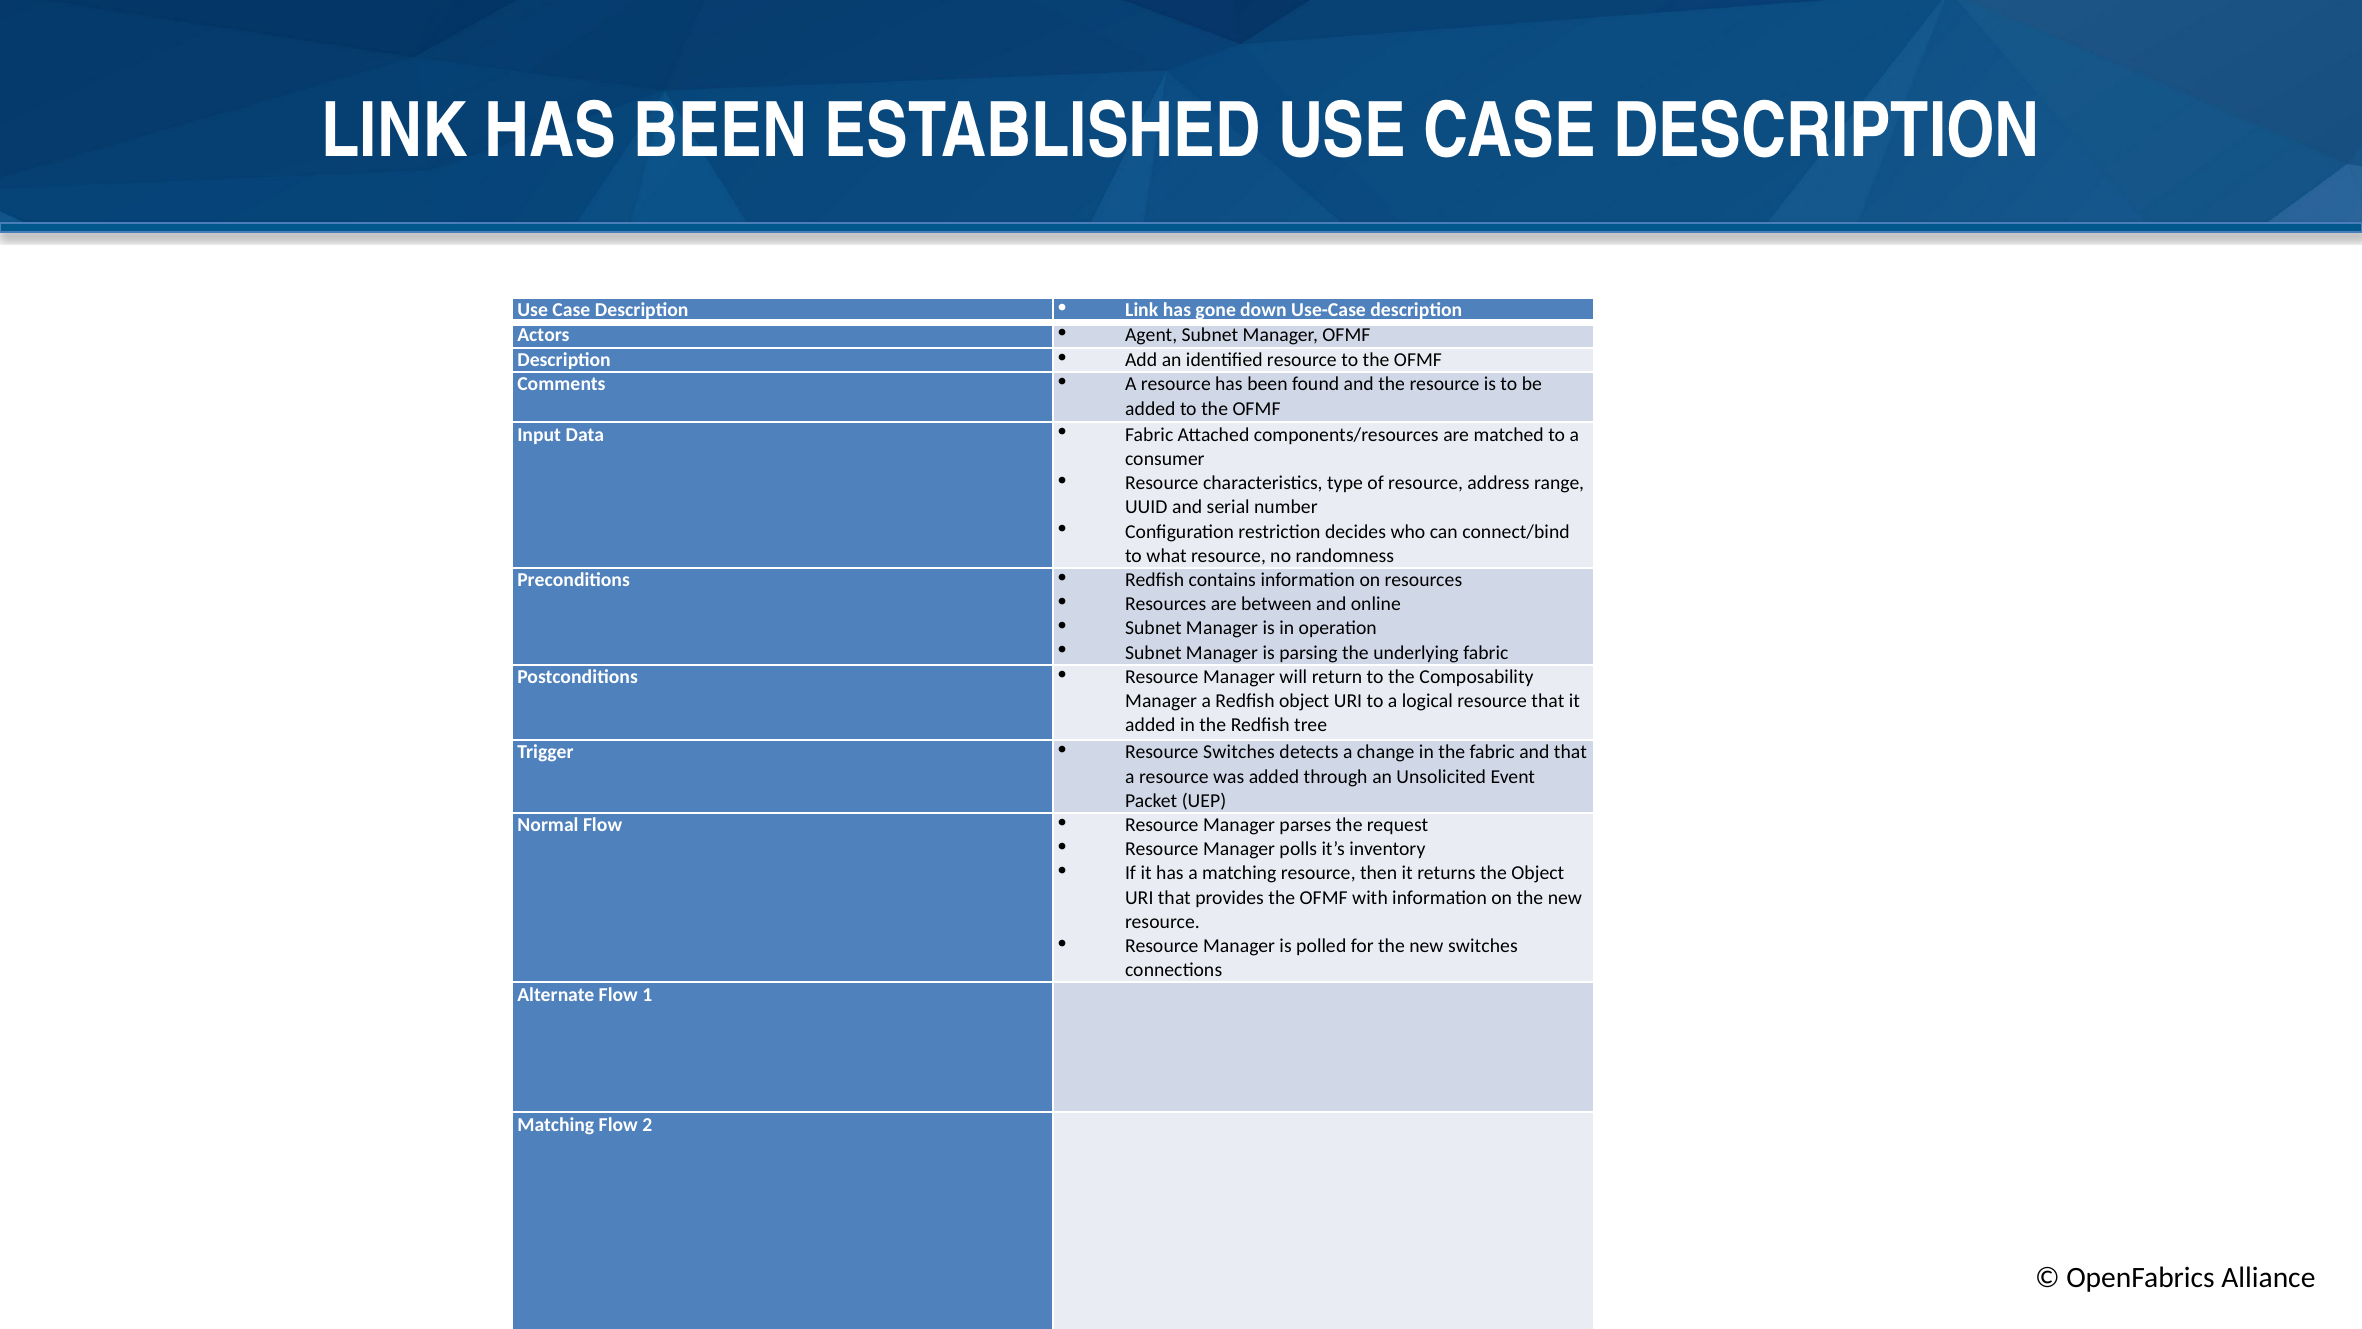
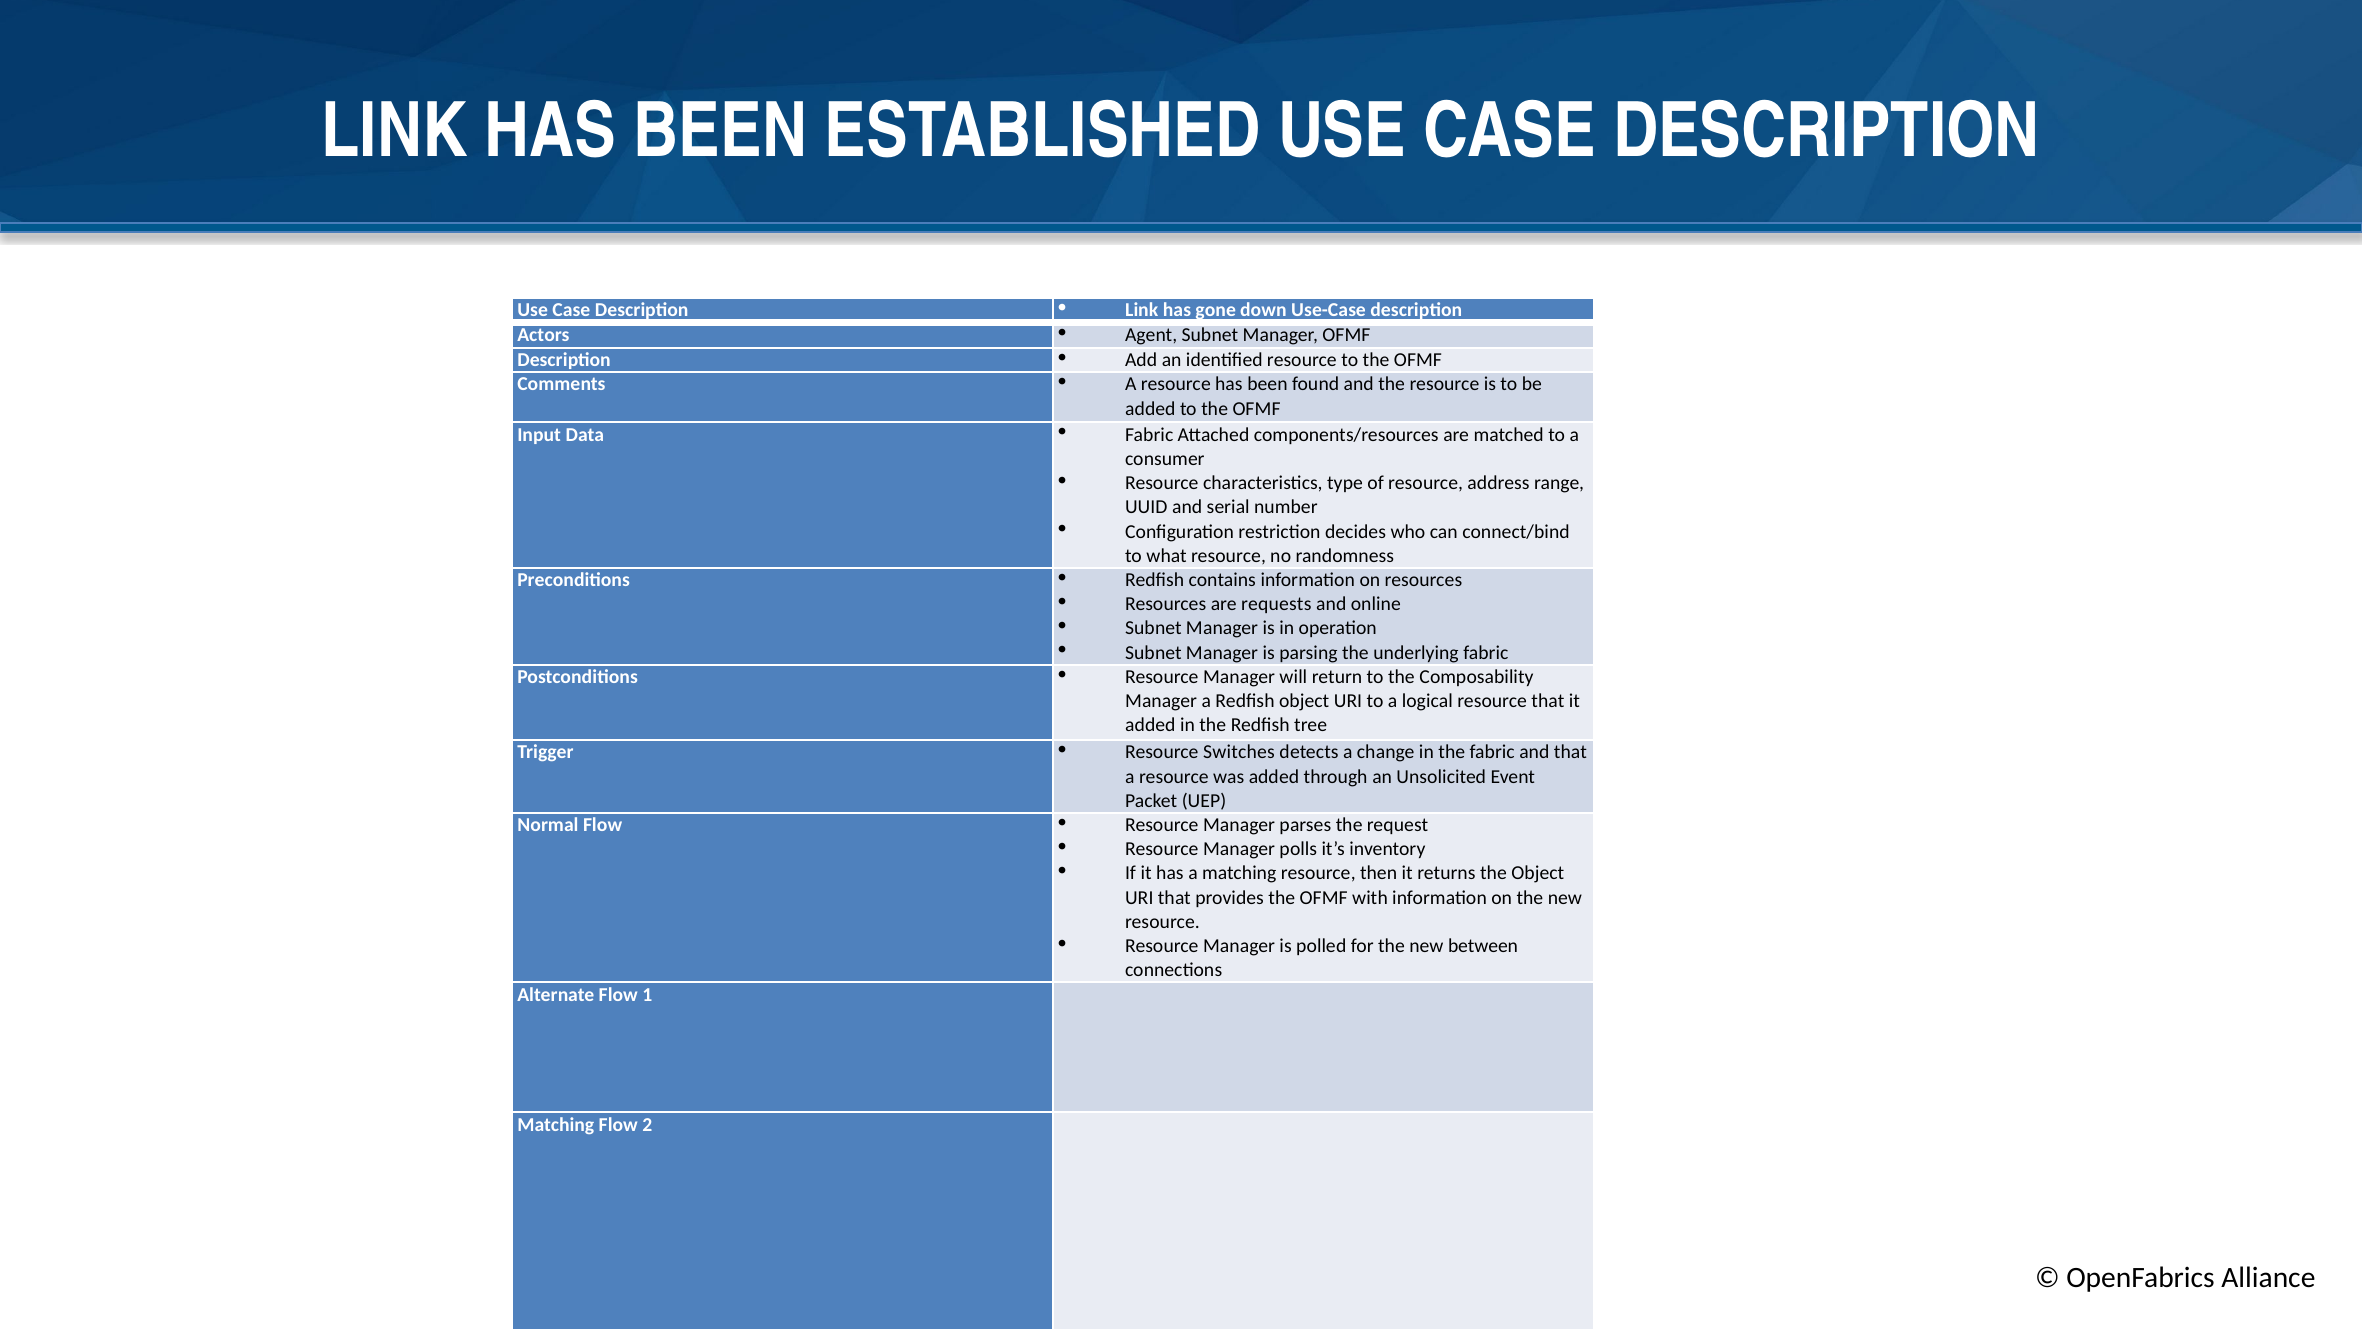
between: between -> requests
new switches: switches -> between
